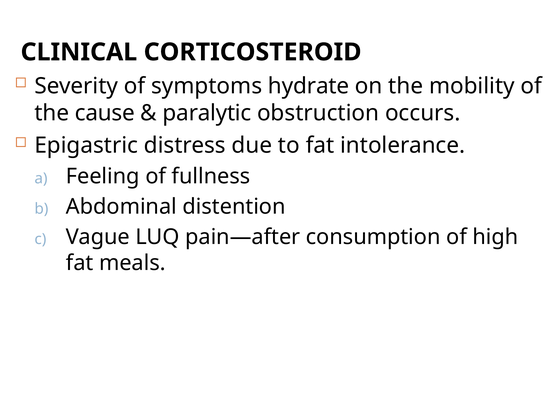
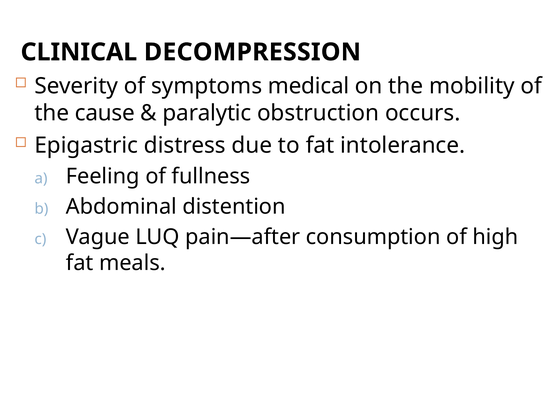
CORTICOSTEROID: CORTICOSTEROID -> DECOMPRESSION
hydrate: hydrate -> medical
